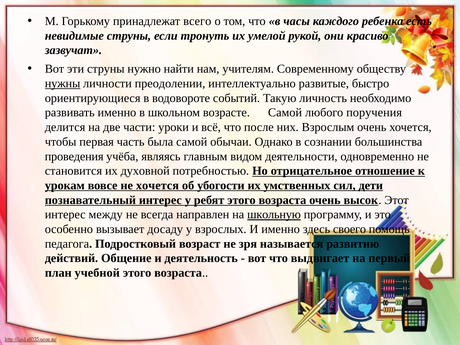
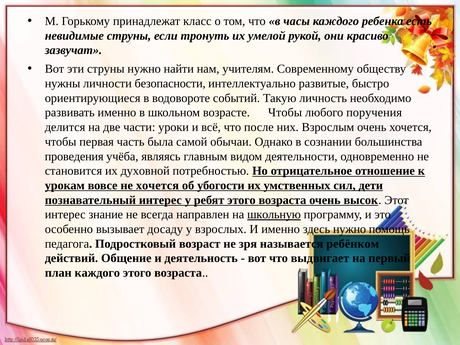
всего: всего -> класс
нужны underline: present -> none
преодолении: преодолении -> безопасности
возрасте Самой: Самой -> Чтобы
между: между -> знание
здесь своего: своего -> нужно
развитию: развитию -> ребёнком
план учебной: учебной -> каждого
